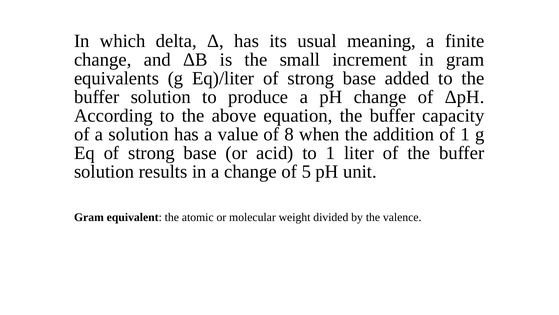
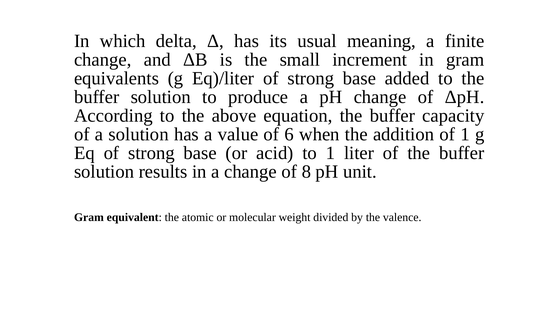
8: 8 -> 6
5: 5 -> 8
